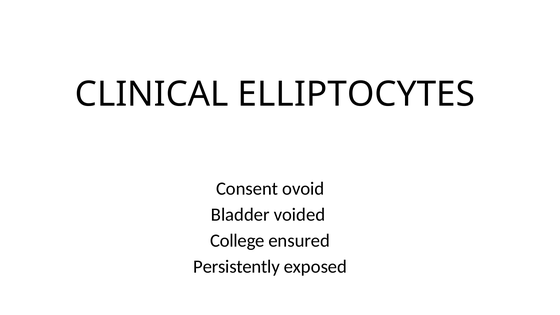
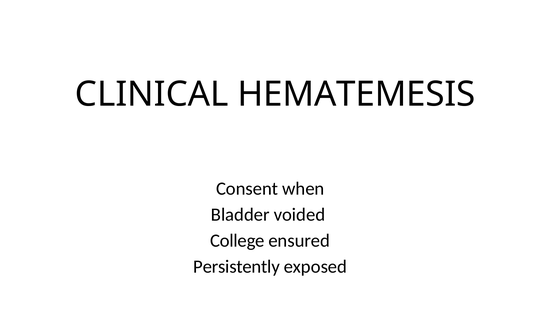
ELLIPTOCYTES: ELLIPTOCYTES -> HEMATEMESIS
ovoid: ovoid -> when
